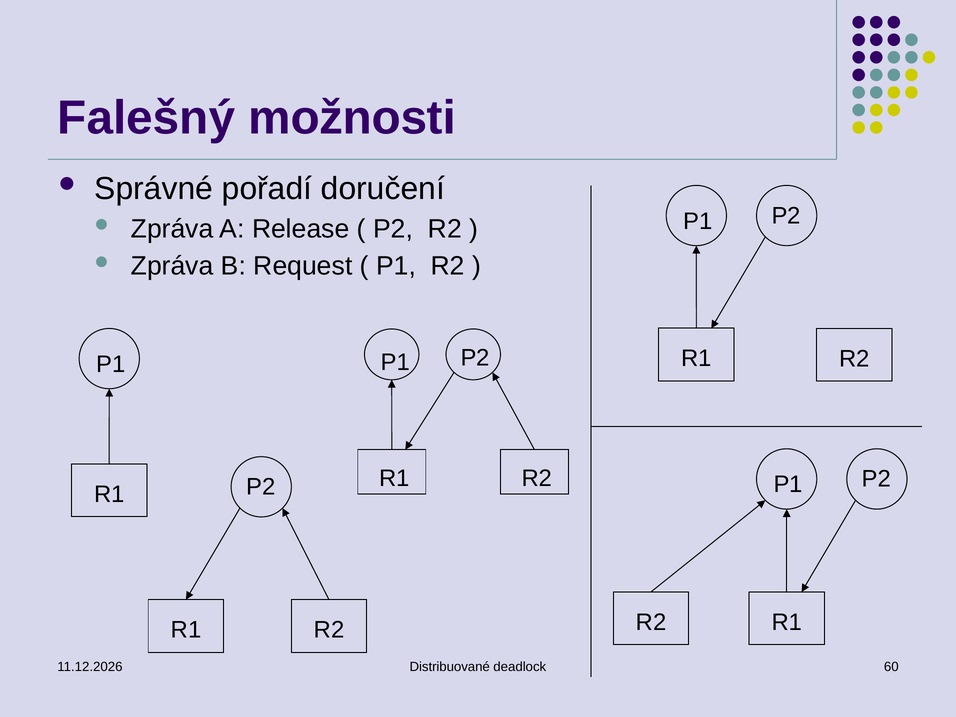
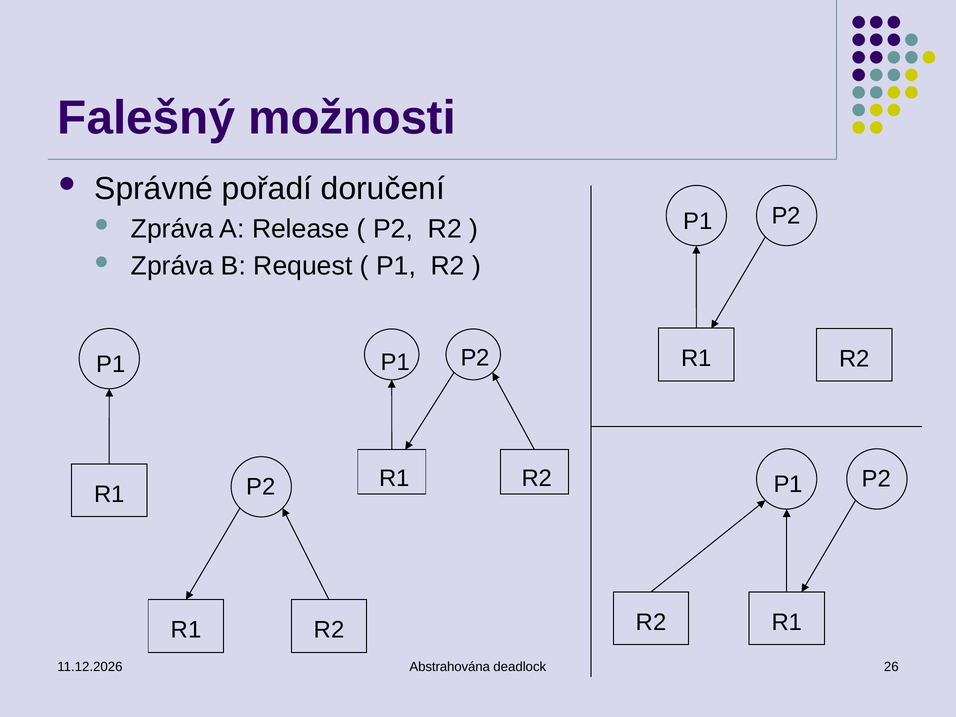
Distribuované: Distribuované -> Abstrahována
60: 60 -> 26
